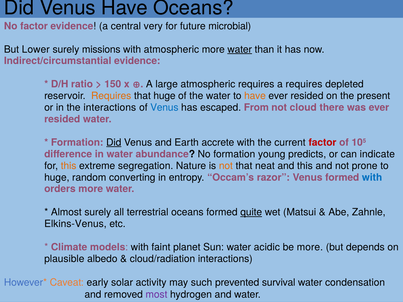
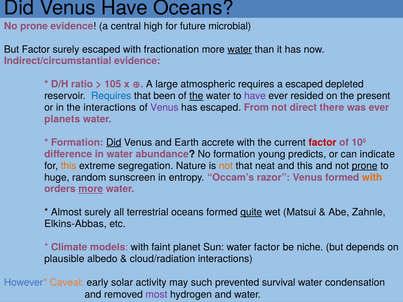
No factor: factor -> prone
very: very -> high
But Lower: Lower -> Factor
surely missions: missions -> escaped
with atmospheric: atmospheric -> fractionation
150 at (113, 84): 150 -> 105
a requires: requires -> escaped
Requires at (111, 96) colour: orange -> blue
that huge: huge -> been
the at (196, 96) underline: none -> present
have at (255, 96) colour: orange -> purple
Venus at (164, 108) colour: blue -> purple
cloud: cloud -> direct
resided at (62, 119): resided -> planets
prone at (365, 166) underline: none -> present
converting: converting -> sunscreen
with at (372, 178) colour: blue -> orange
more at (91, 189) underline: none -> present
Elkins-Venus: Elkins-Venus -> Elkins-Abbas
water acidic: acidic -> factor
be more: more -> niche
